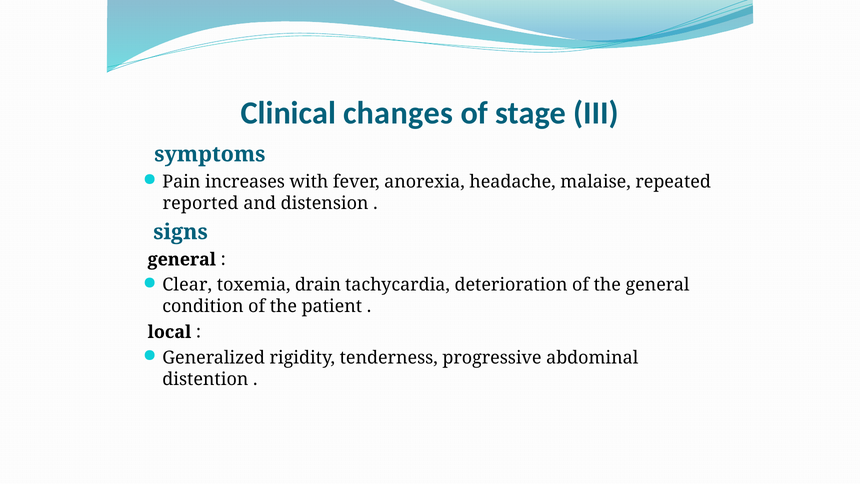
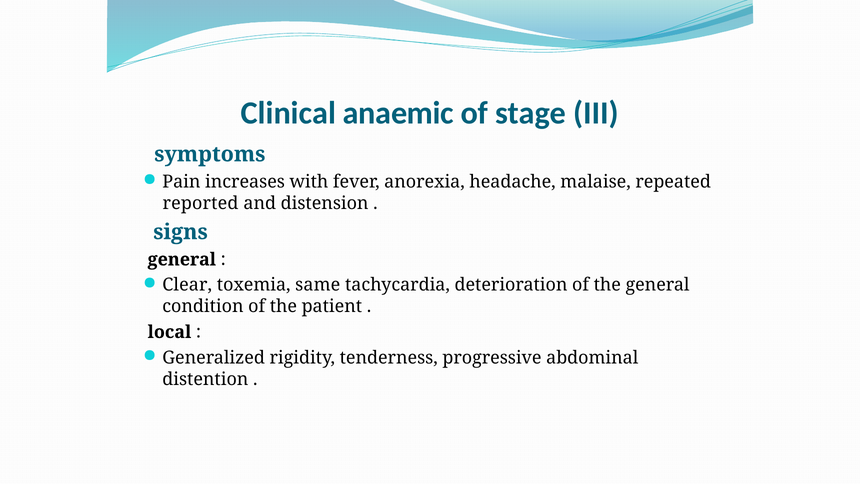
changes: changes -> anaemic
drain: drain -> same
